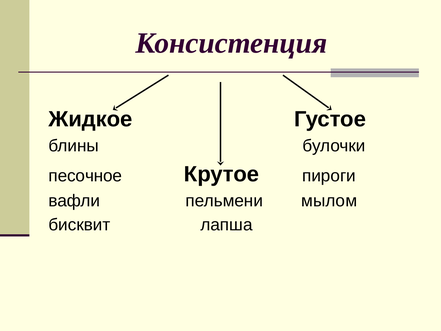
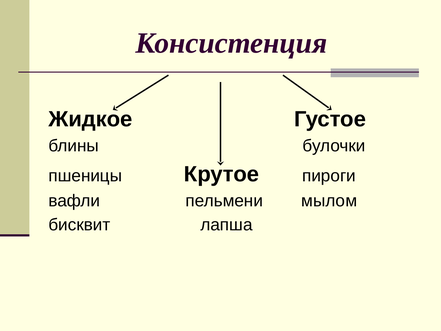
песочное: песочное -> пшеницы
